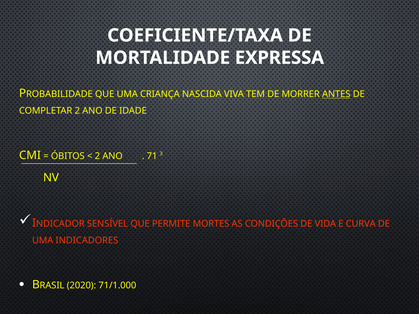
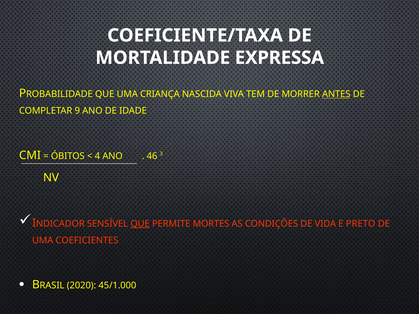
COMPLETAR 2: 2 -> 9
2 at (97, 156): 2 -> 4
71: 71 -> 46
QUE at (140, 224) underline: none -> present
CURVA: CURVA -> PRETO
INDICADORES: INDICADORES -> COEFICIENTES
71/1.000: 71/1.000 -> 45/1.000
